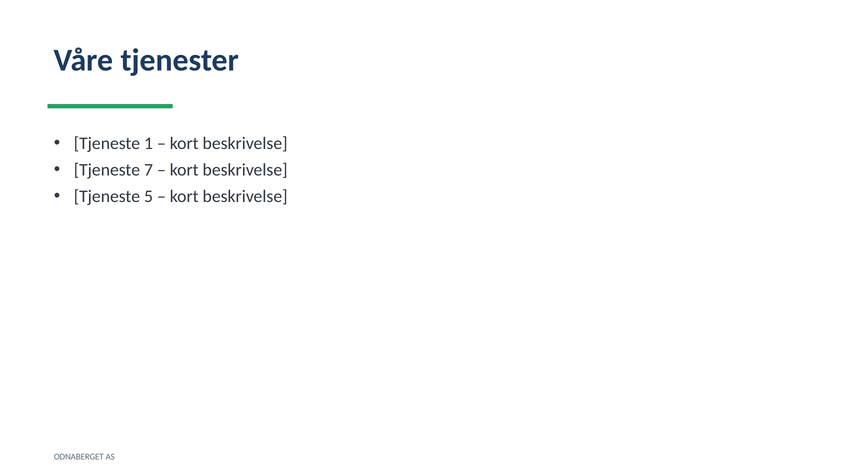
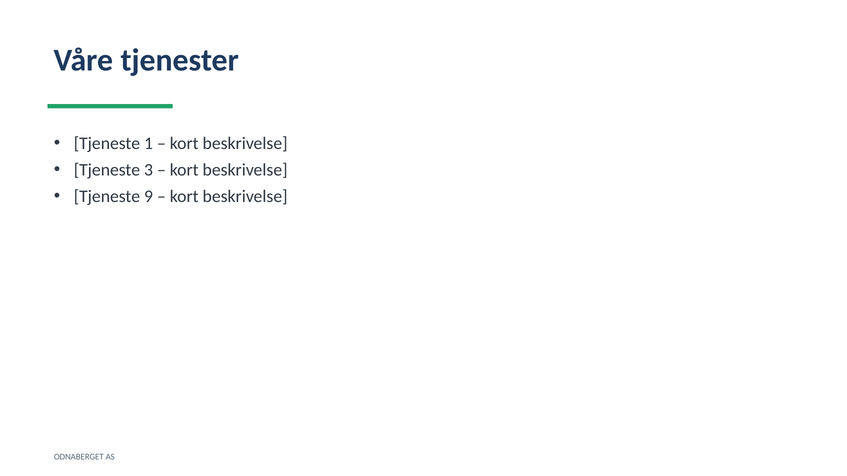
7: 7 -> 3
5: 5 -> 9
